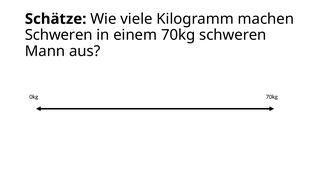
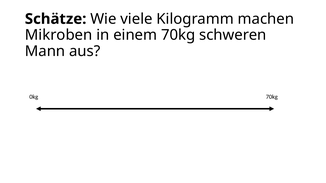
Schweren at (59, 35): Schweren -> Mikroben
